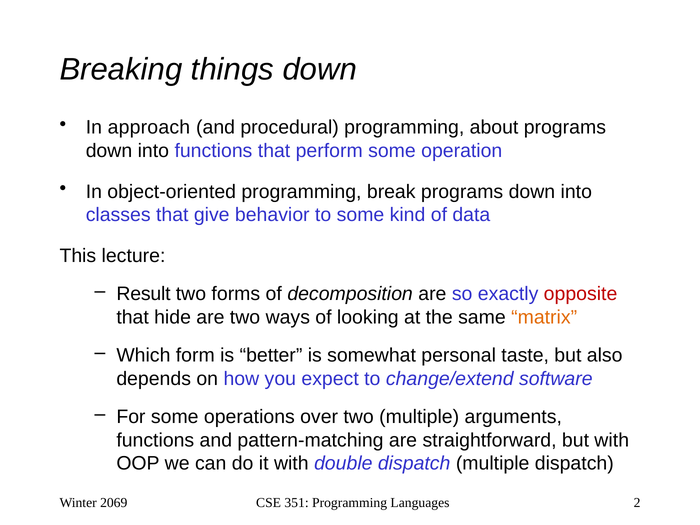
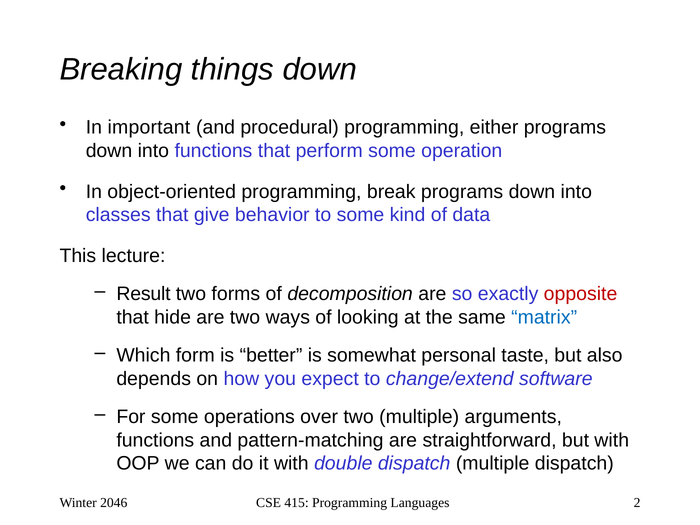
approach: approach -> important
about: about -> either
matrix colour: orange -> blue
2069: 2069 -> 2046
351: 351 -> 415
